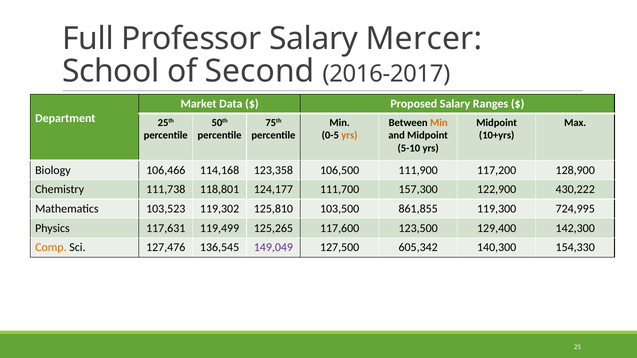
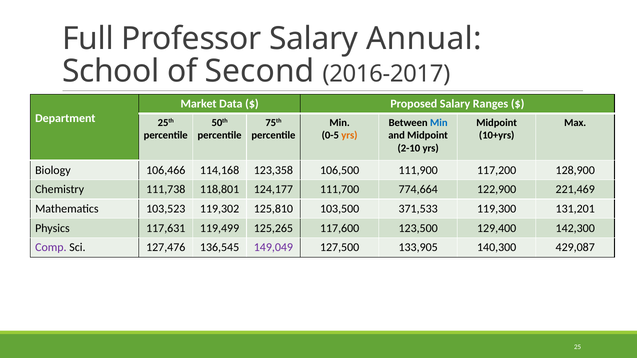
Mercer: Mercer -> Annual
Min at (439, 123) colour: orange -> blue
5-10: 5-10 -> 2-10
157,300: 157,300 -> 774,664
430,222: 430,222 -> 221,469
861,855: 861,855 -> 371,533
724,995: 724,995 -> 131,201
Comp colour: orange -> purple
605,342: 605,342 -> 133,905
154,330: 154,330 -> 429,087
